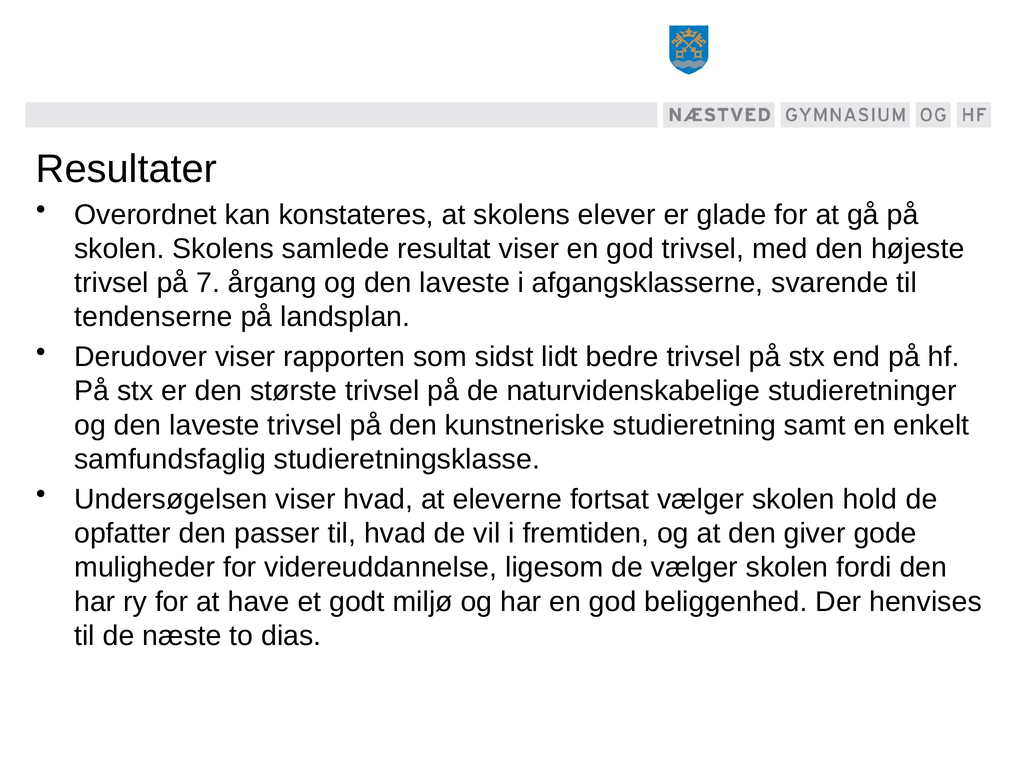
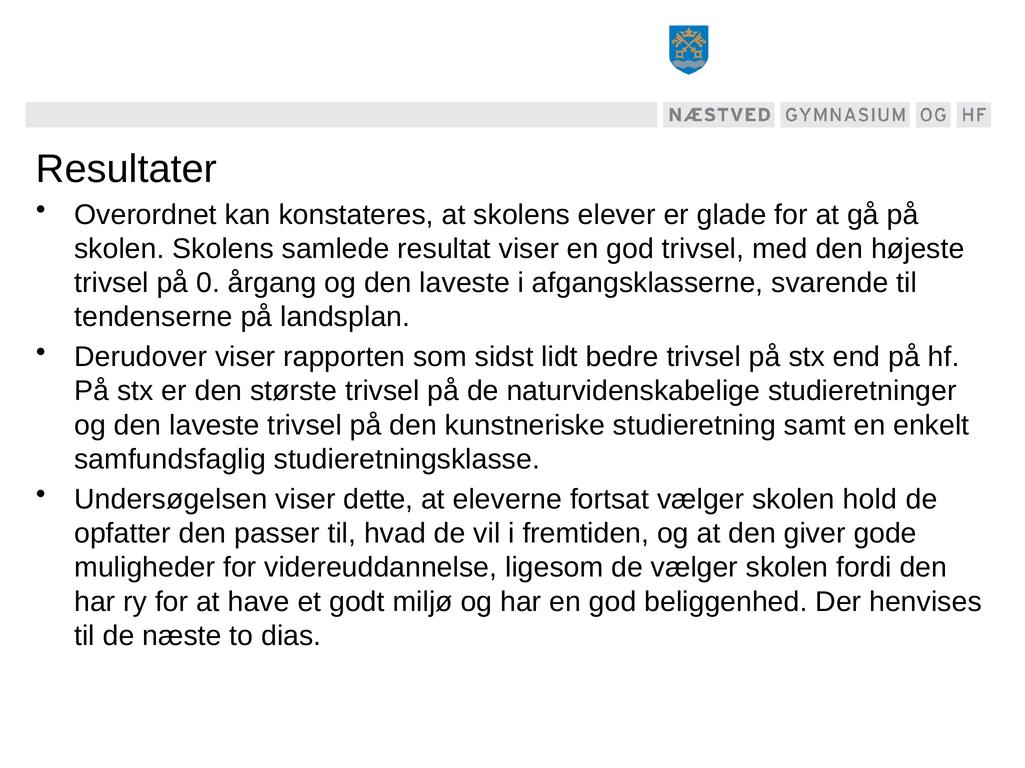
7: 7 -> 0
viser hvad: hvad -> dette
